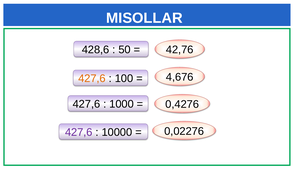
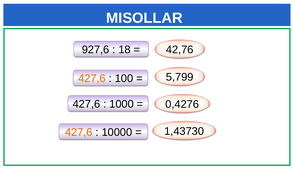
428,6: 428,6 -> 927,6
50: 50 -> 18
4,676: 4,676 -> 5,799
427,6 at (79, 132) colour: purple -> orange
0,02276: 0,02276 -> 1,43730
